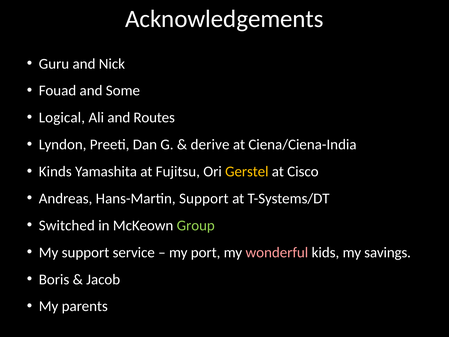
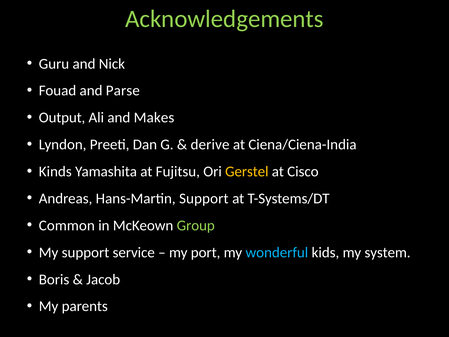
Acknowledgements colour: white -> light green
Some: Some -> Parse
Logical: Logical -> Output
Routes: Routes -> Makes
Switched: Switched -> Common
wonderful colour: pink -> light blue
savings: savings -> system
